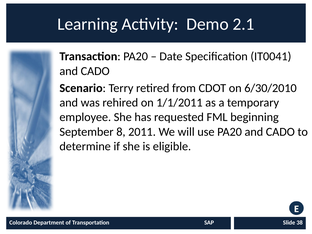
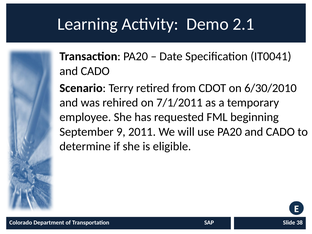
1/1/2011: 1/1/2011 -> 7/1/2011
8: 8 -> 9
